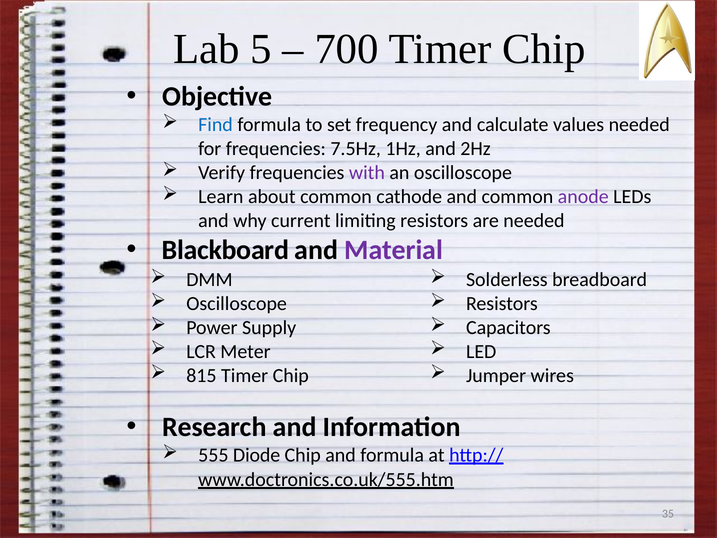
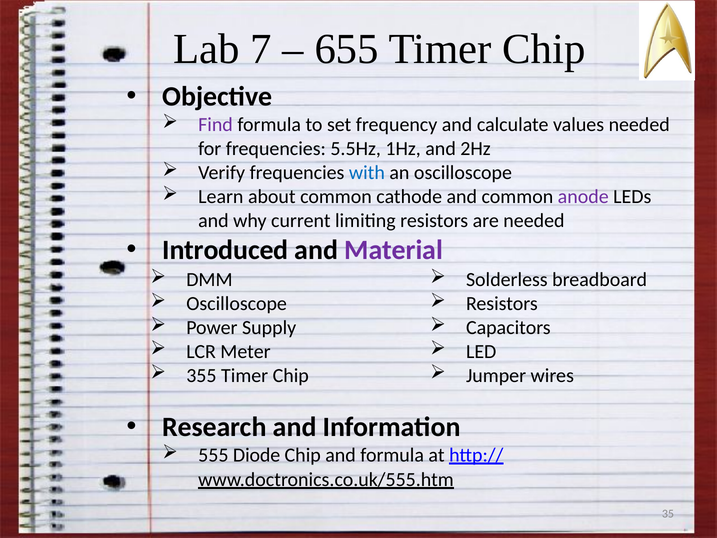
5: 5 -> 7
700: 700 -> 655
Find colour: blue -> purple
7.5Hz: 7.5Hz -> 5.5Hz
with colour: purple -> blue
Blackboard: Blackboard -> Introduced
815: 815 -> 355
